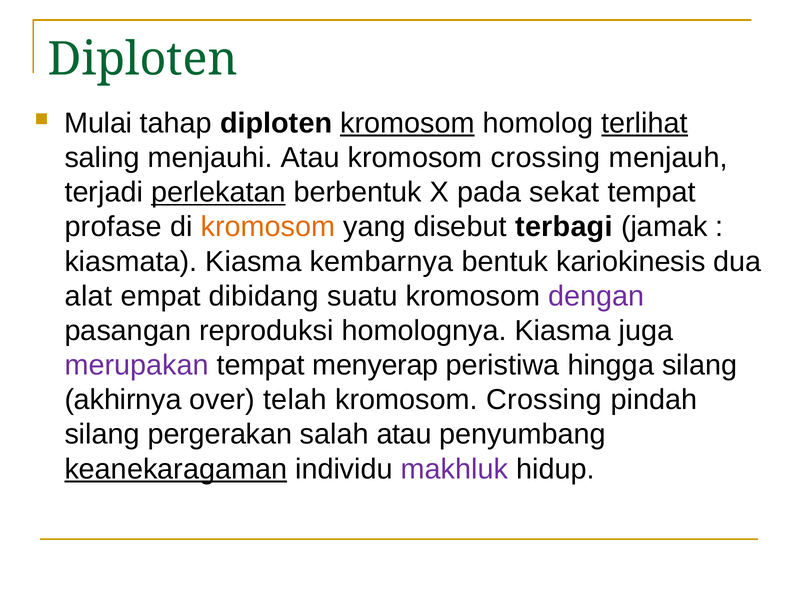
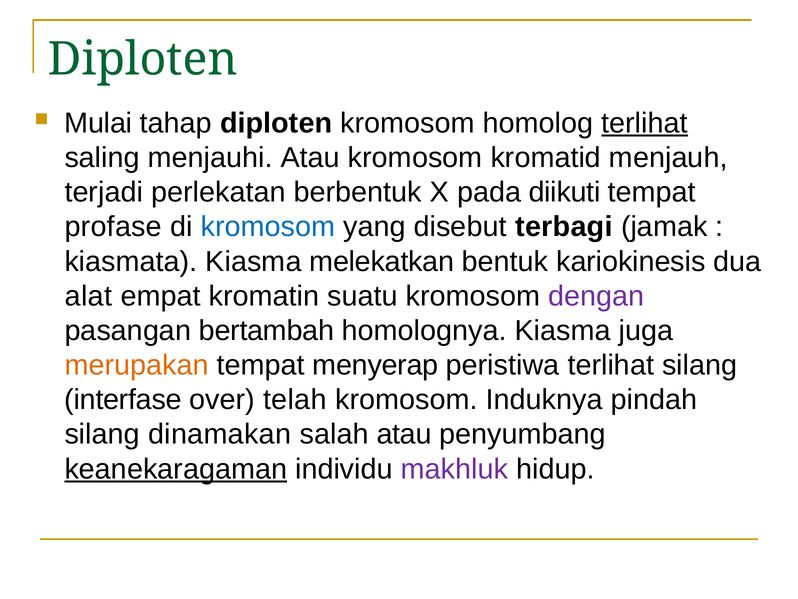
kromosom at (407, 123) underline: present -> none
crossing at (546, 158): crossing -> kromatid
perlekatan underline: present -> none
sekat: sekat -> diikuti
kromosom at (268, 227) colour: orange -> blue
kembarnya: kembarnya -> melekatkan
dibidang: dibidang -> kromatin
reproduksi: reproduksi -> bertambah
merupakan colour: purple -> orange
peristiwa hingga: hingga -> terlihat
akhirnya: akhirnya -> interfase
Crossing at (544, 400): Crossing -> Induknya
pergerakan: pergerakan -> dinamakan
